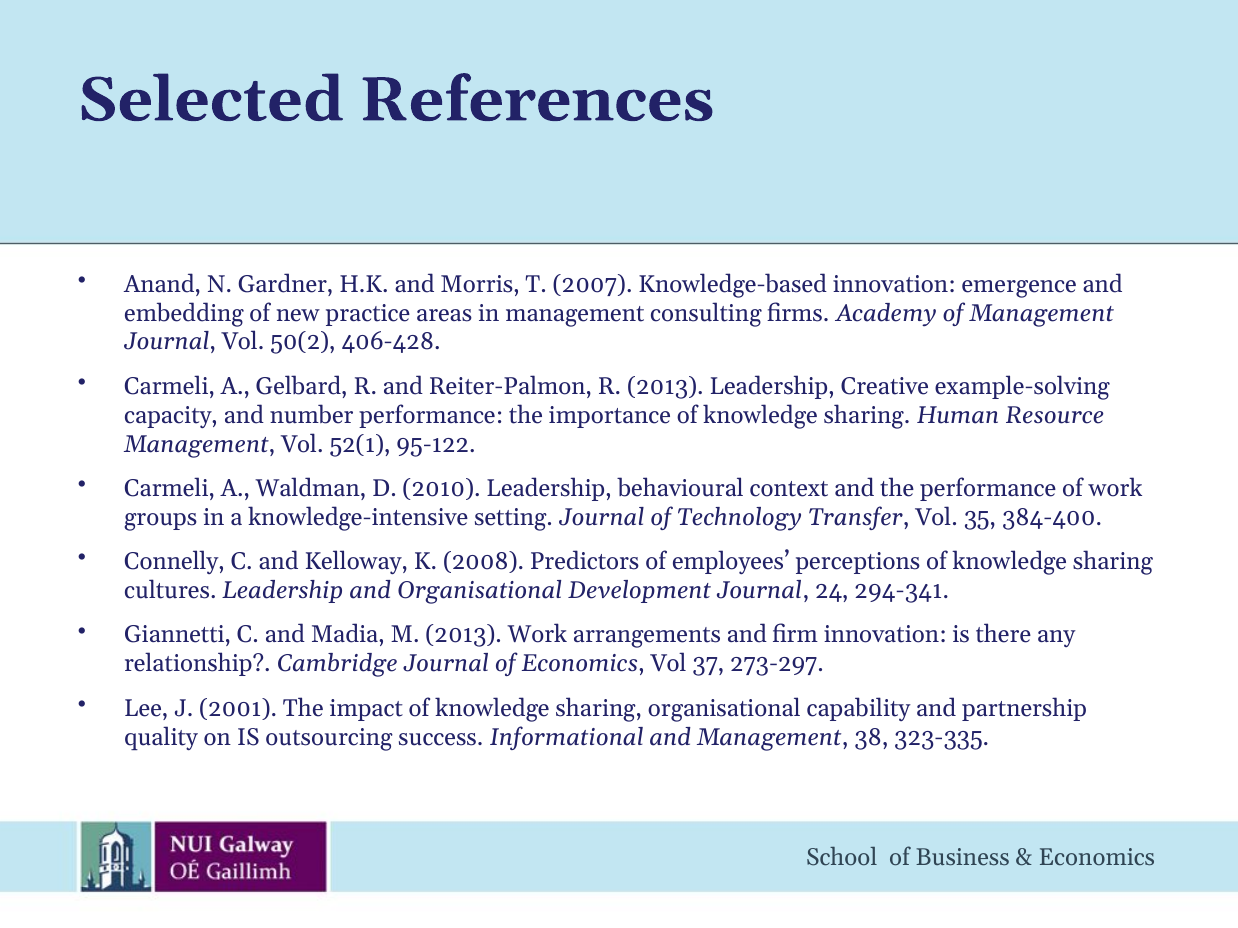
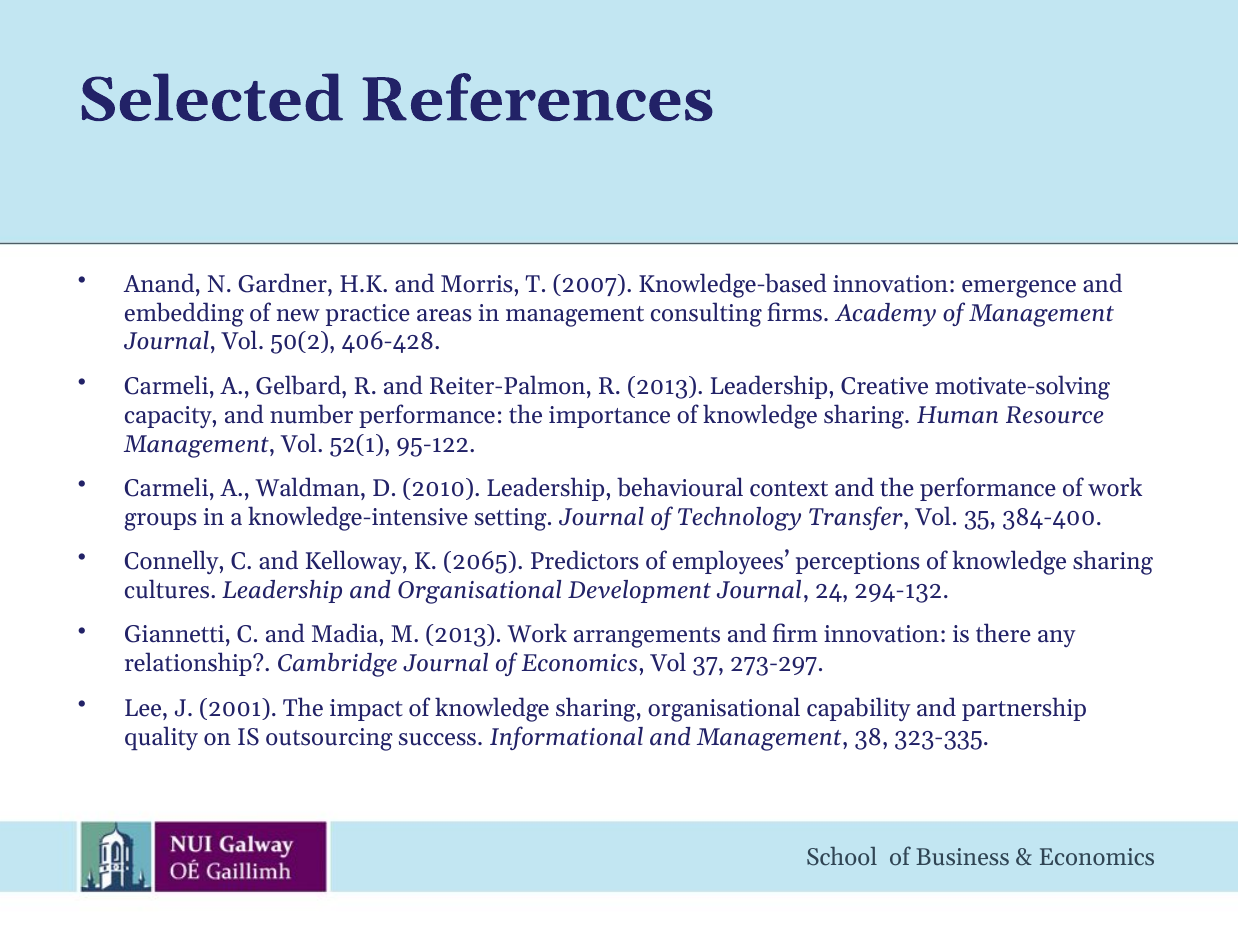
example-solving: example-solving -> motivate-solving
2008: 2008 -> 2065
294-341: 294-341 -> 294-132
